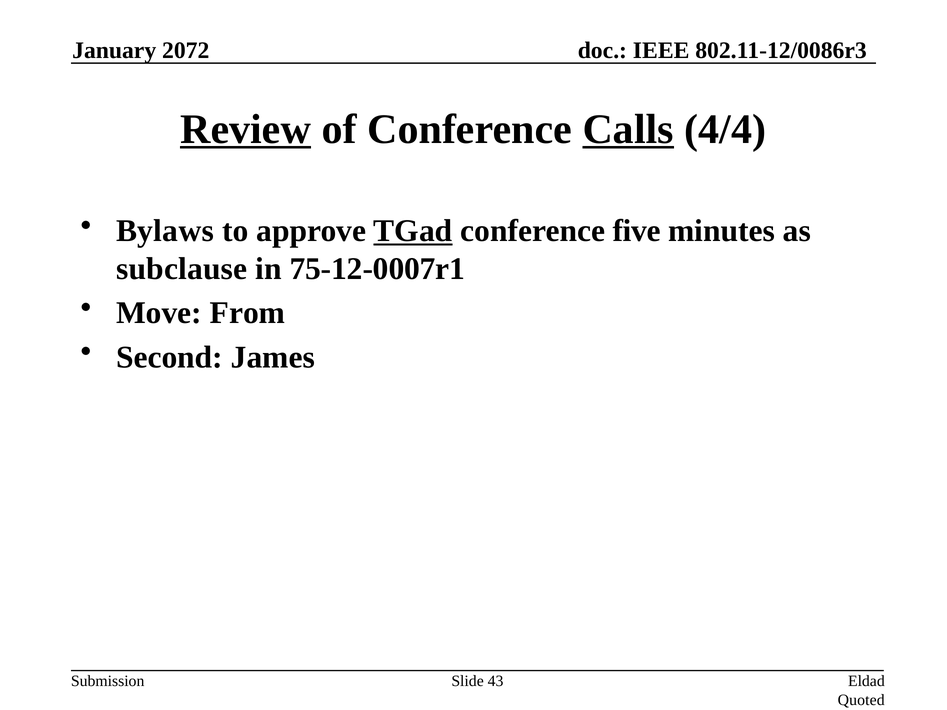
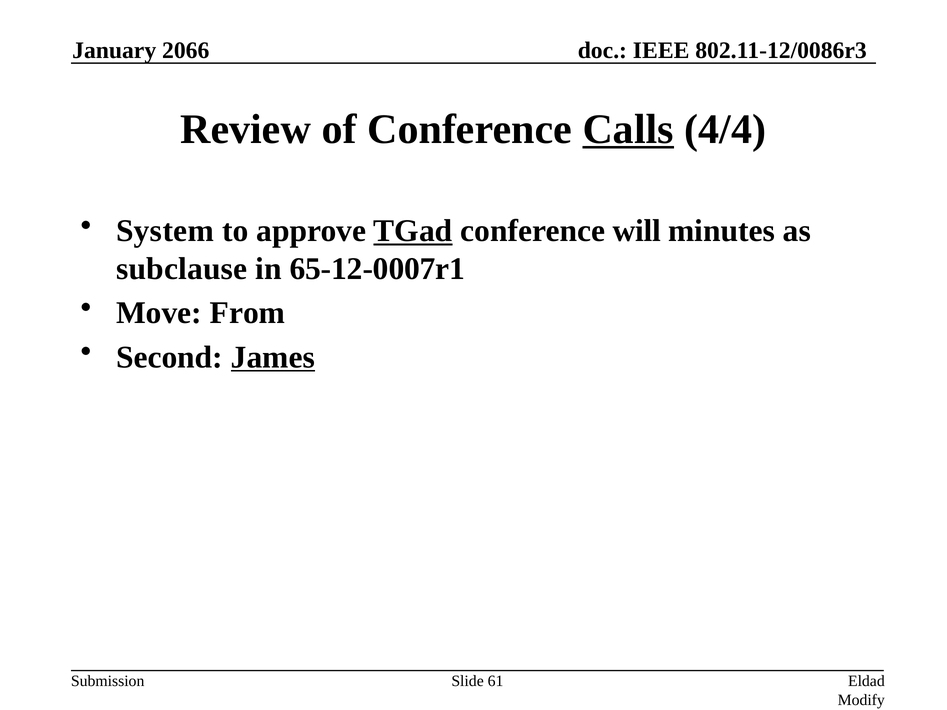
2072: 2072 -> 2066
Review underline: present -> none
Bylaws: Bylaws -> System
five: five -> will
75-12-0007r1: 75-12-0007r1 -> 65-12-0007r1
James underline: none -> present
43: 43 -> 61
Quoted: Quoted -> Modify
